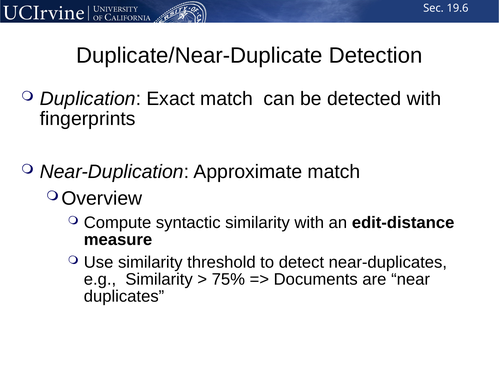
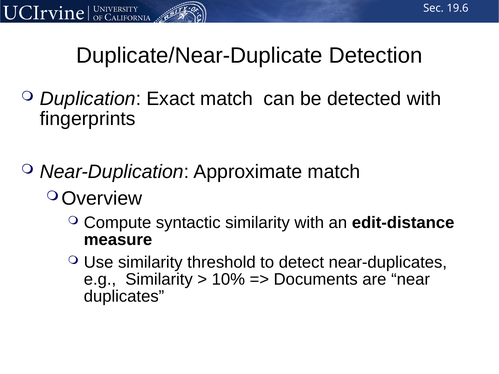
75%: 75% -> 10%
